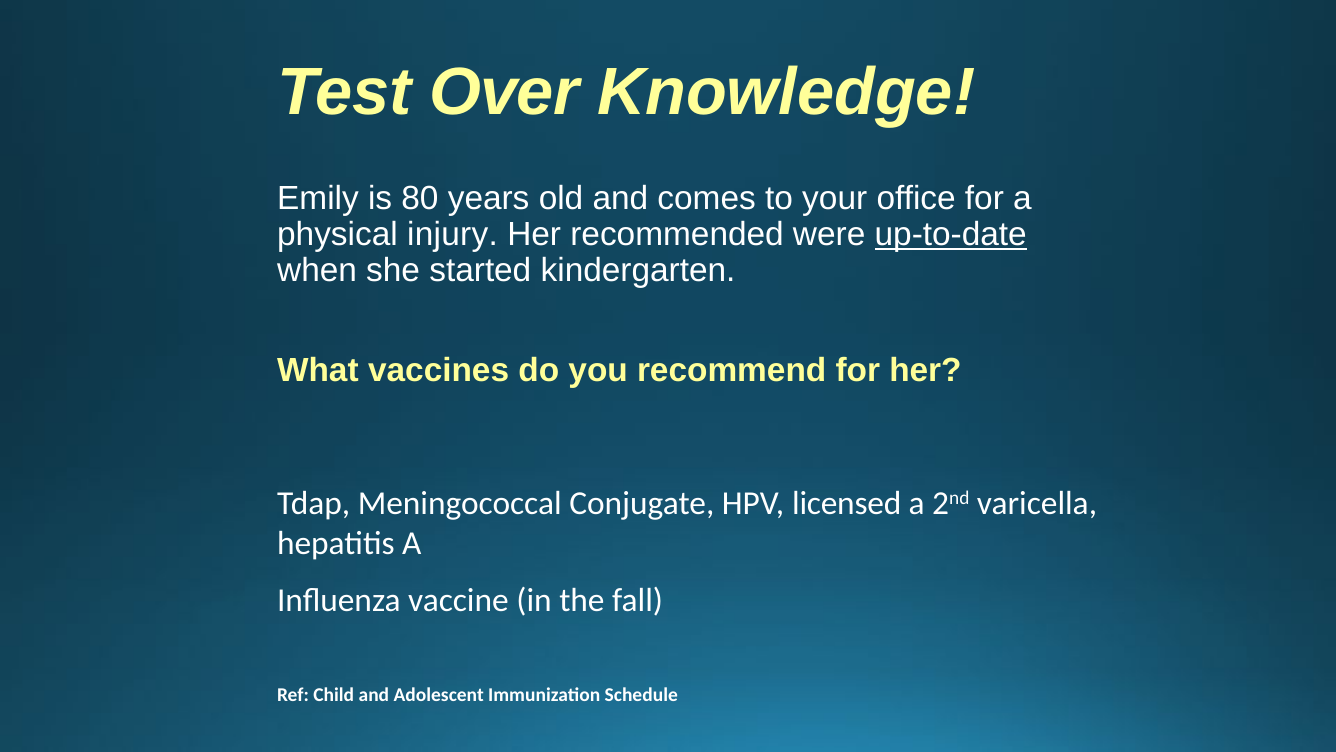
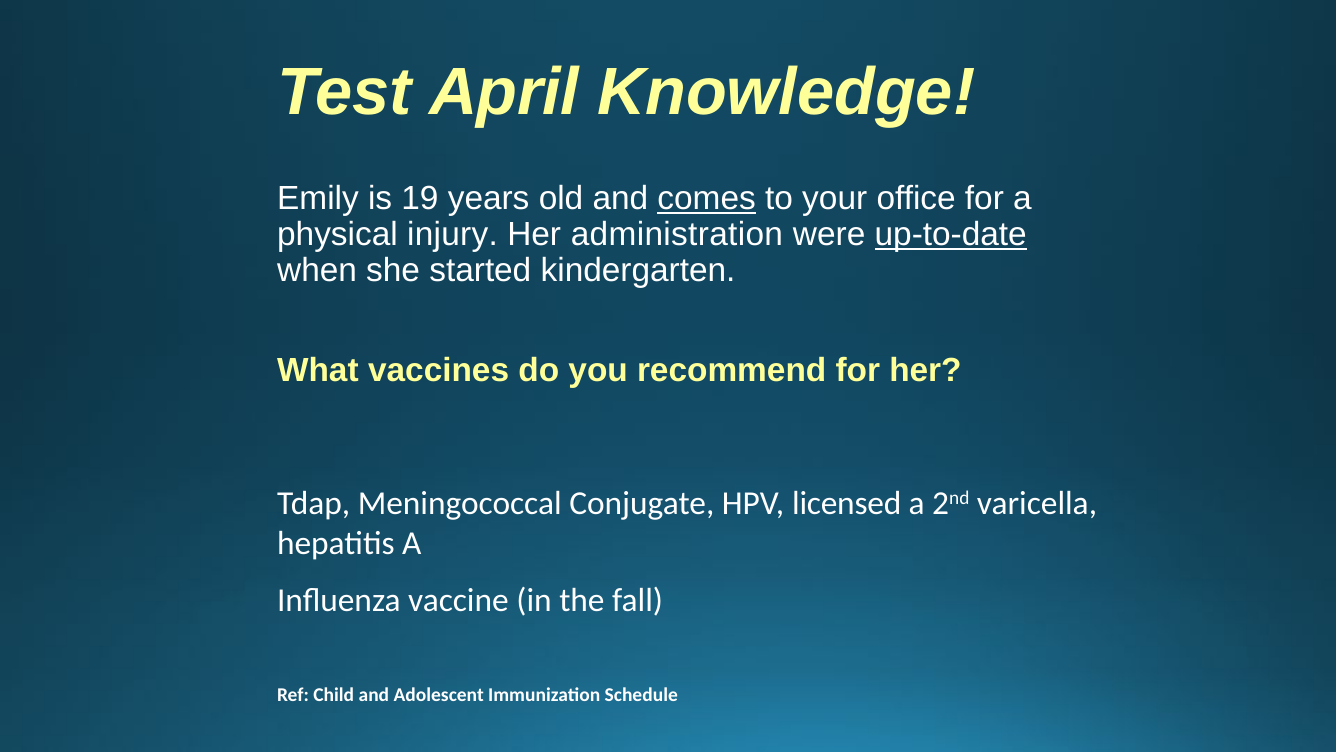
Over: Over -> April
80: 80 -> 19
comes underline: none -> present
recommended: recommended -> administration
